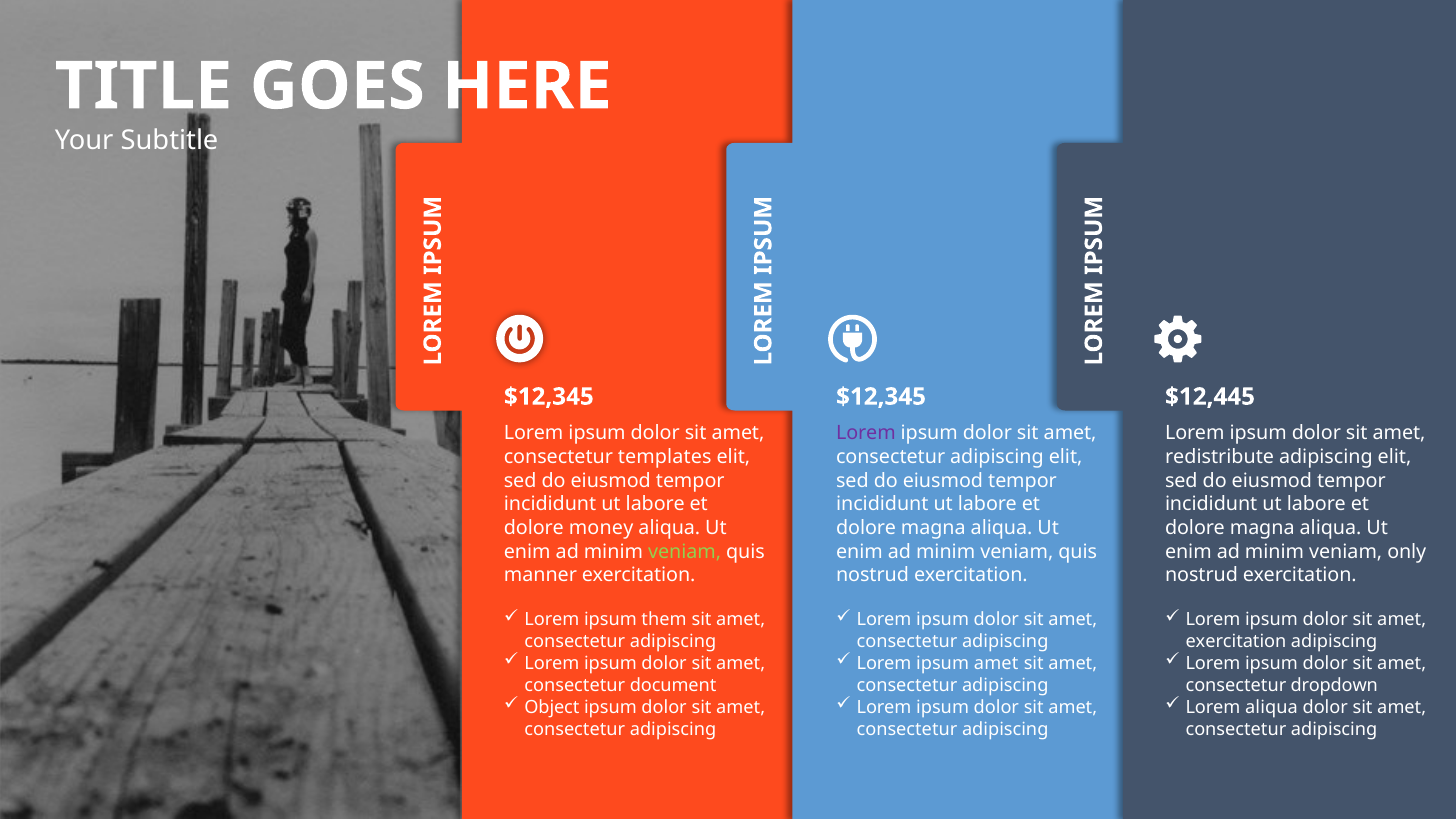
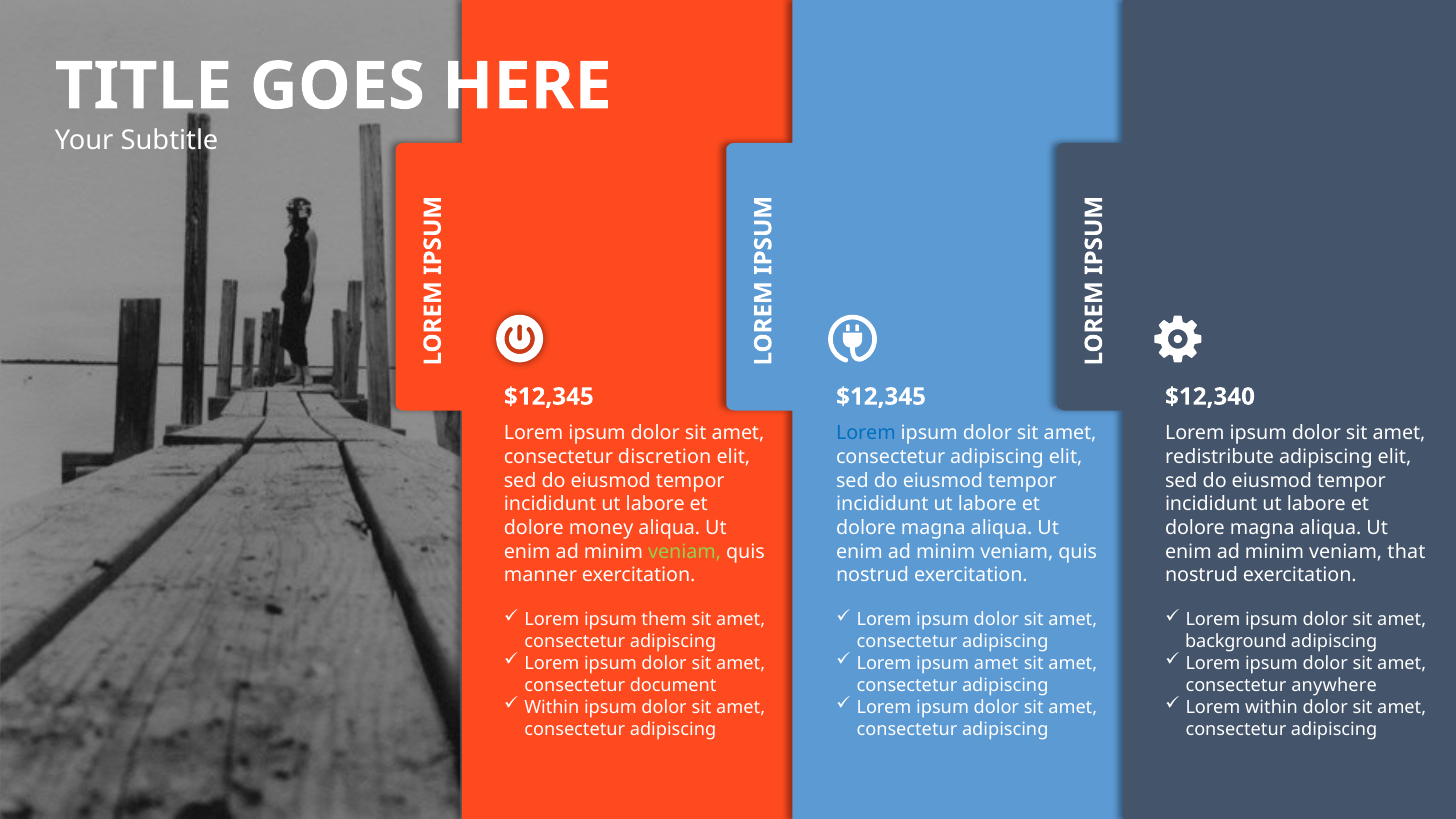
$12,445: $12,445 -> $12,340
Lorem at (866, 433) colour: purple -> blue
templates: templates -> discretion
only: only -> that
exercitation at (1236, 642): exercitation -> background
dropdown: dropdown -> anywhere
Object at (552, 707): Object -> Within
Lorem aliqua: aliqua -> within
